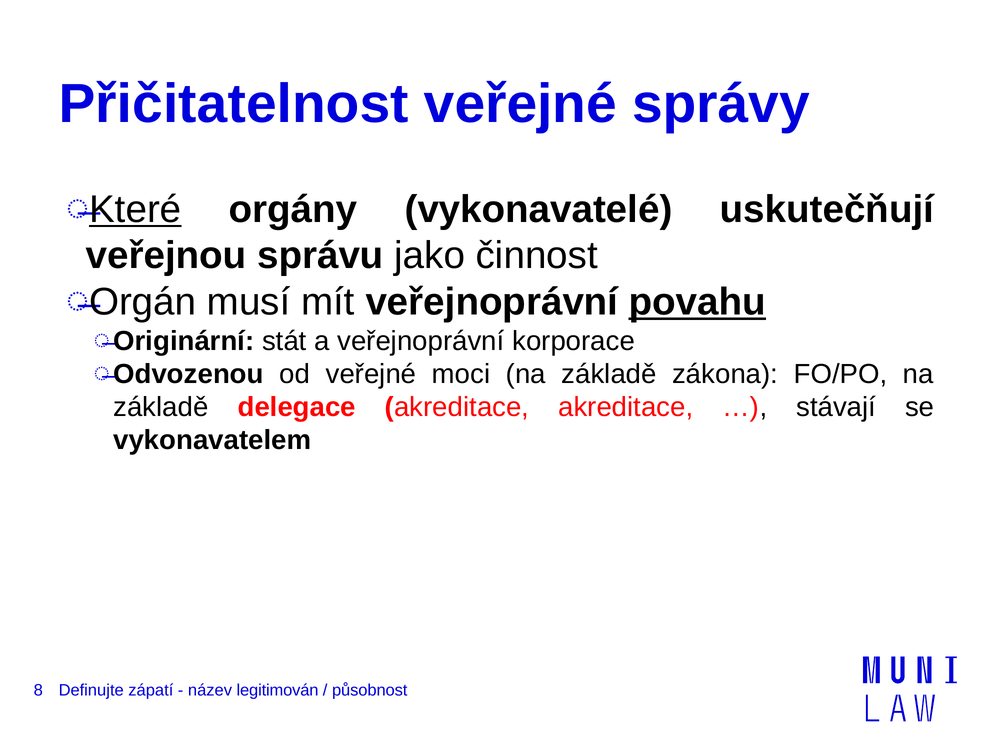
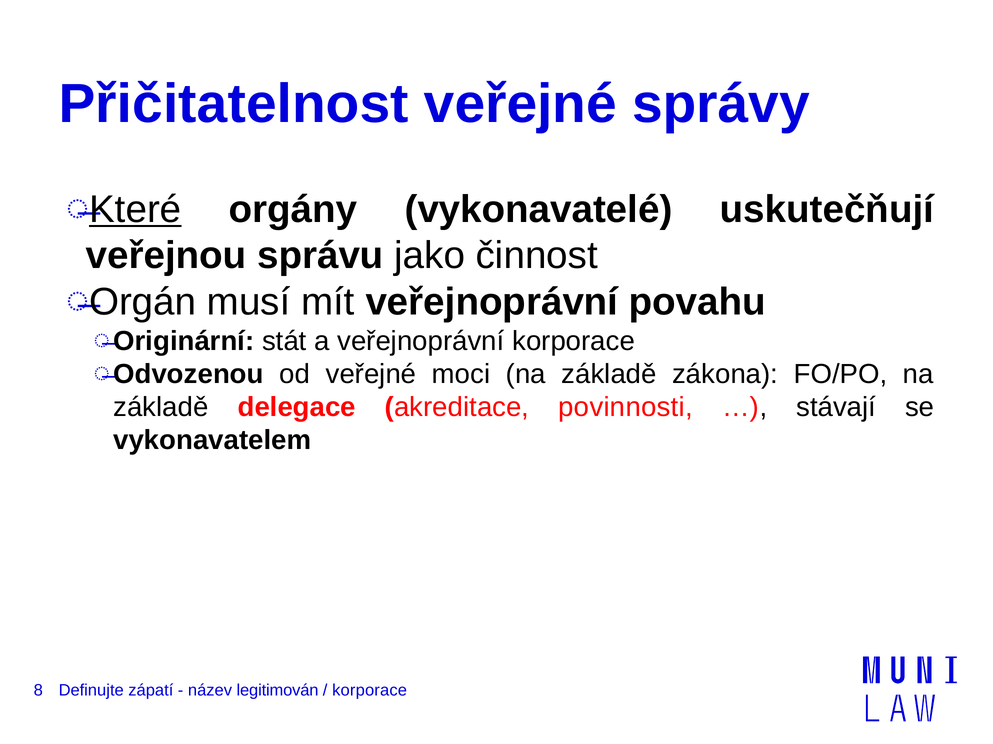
povahu underline: present -> none
akreditace akreditace: akreditace -> povinnosti
působnost at (370, 691): působnost -> korporace
